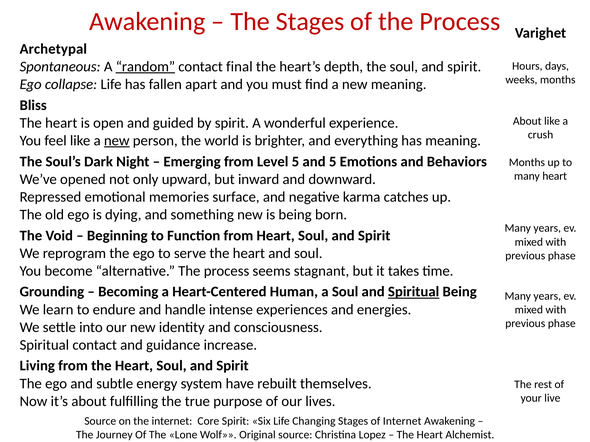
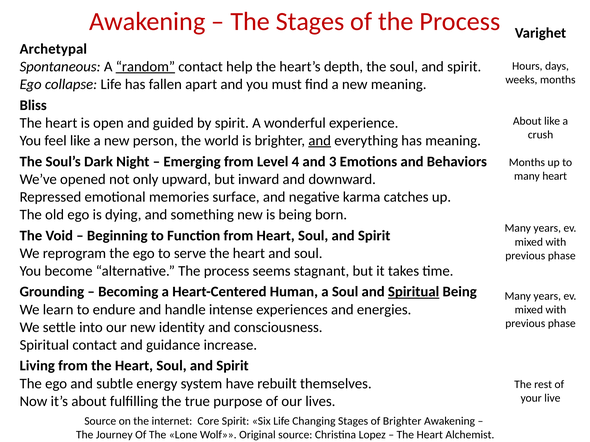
final: final -> help
new at (117, 141) underline: present -> none
and at (320, 141) underline: none -> present
Level 5: 5 -> 4
and 5: 5 -> 3
of Internet: Internet -> Brighter
